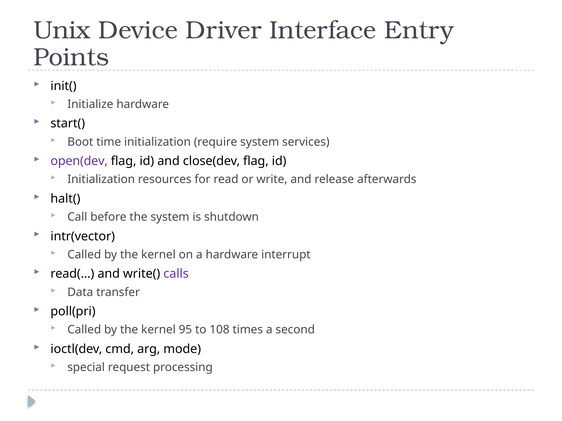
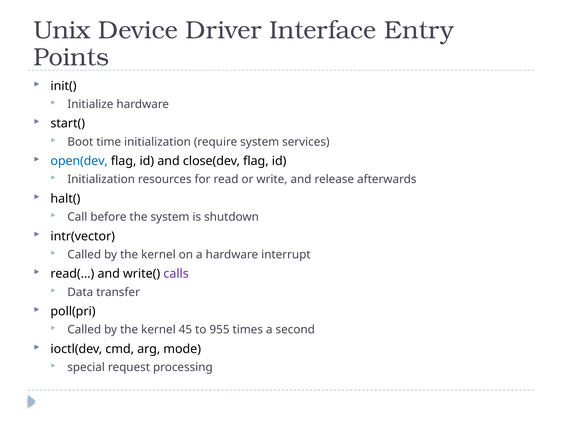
open(dev colour: purple -> blue
95: 95 -> 45
108: 108 -> 955
